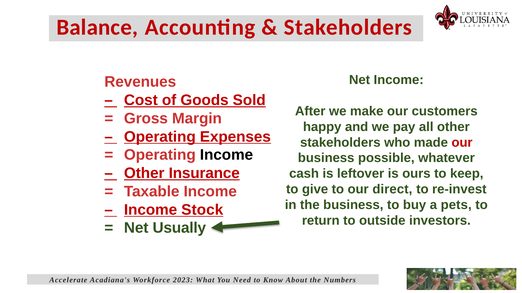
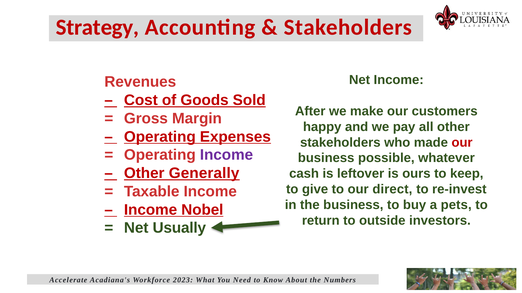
Balance: Balance -> Strategy
Income at (226, 155) colour: black -> purple
Insurance: Insurance -> Generally
Stock: Stock -> Nobel
